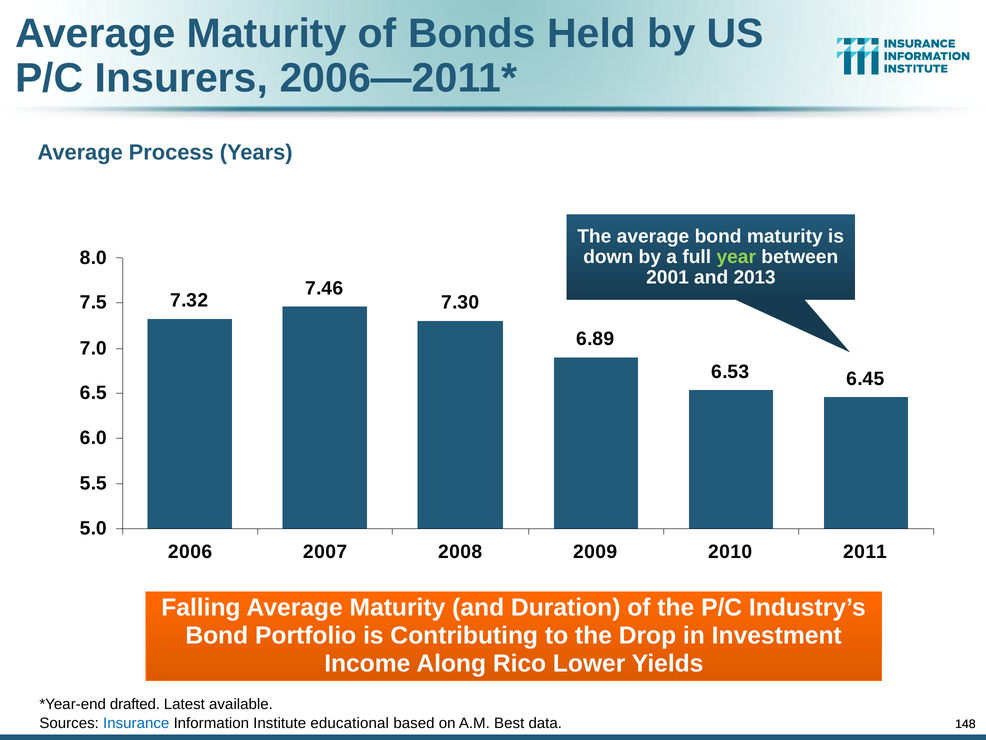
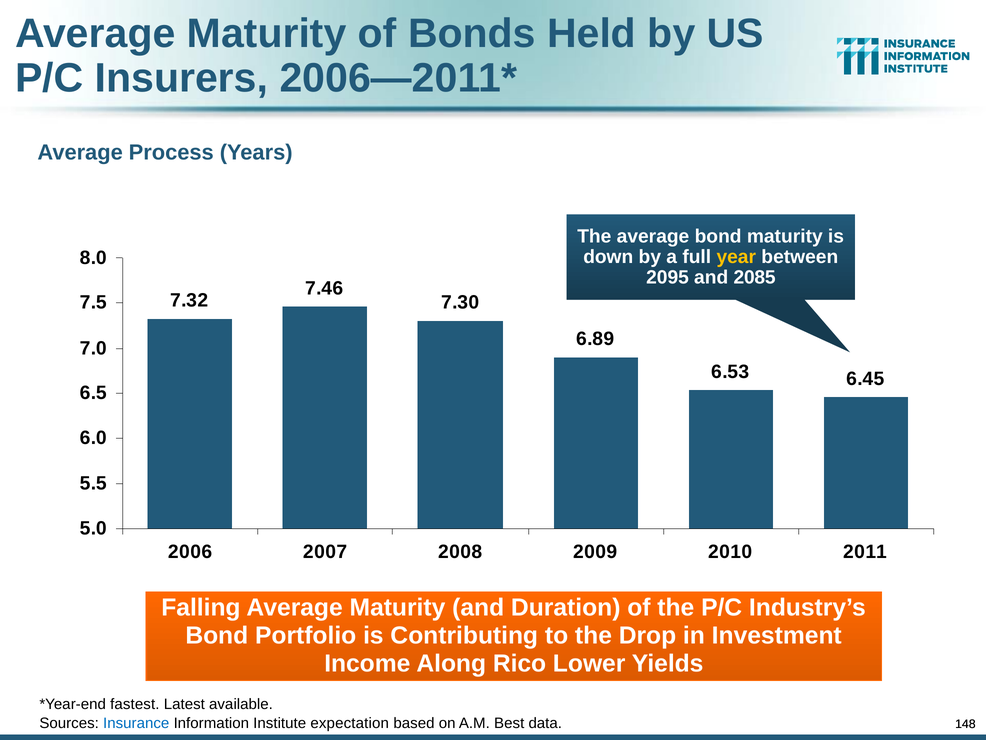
year colour: light green -> yellow
2001: 2001 -> 2095
2013: 2013 -> 2085
drafted: drafted -> fastest
educational: educational -> expectation
